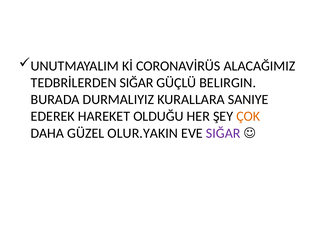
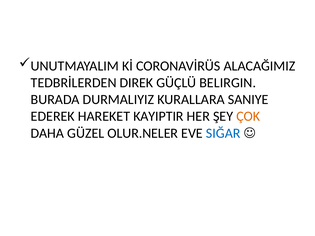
TEDBRİLERDEN SIĞAR: SIĞAR -> DIREK
OLDUĞU: OLDUĞU -> KAYIPTIR
OLUR.YAKIN: OLUR.YAKIN -> OLUR.NELER
SIĞAR at (223, 133) colour: purple -> blue
